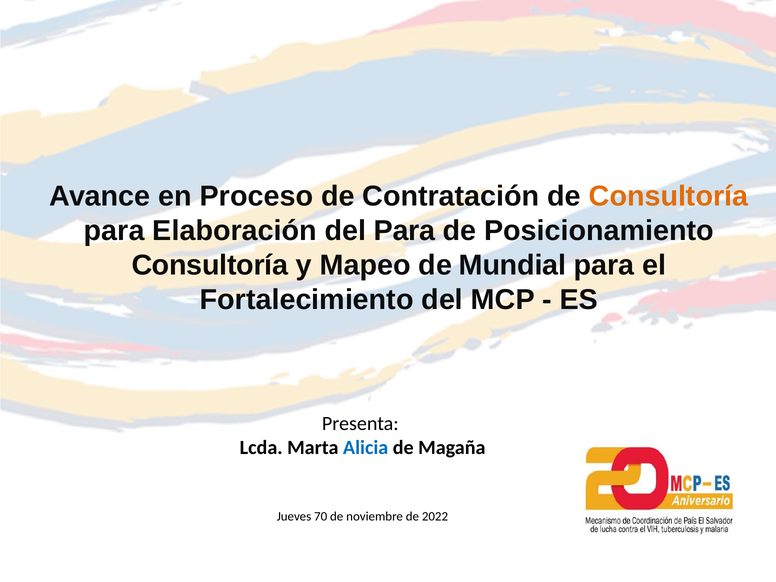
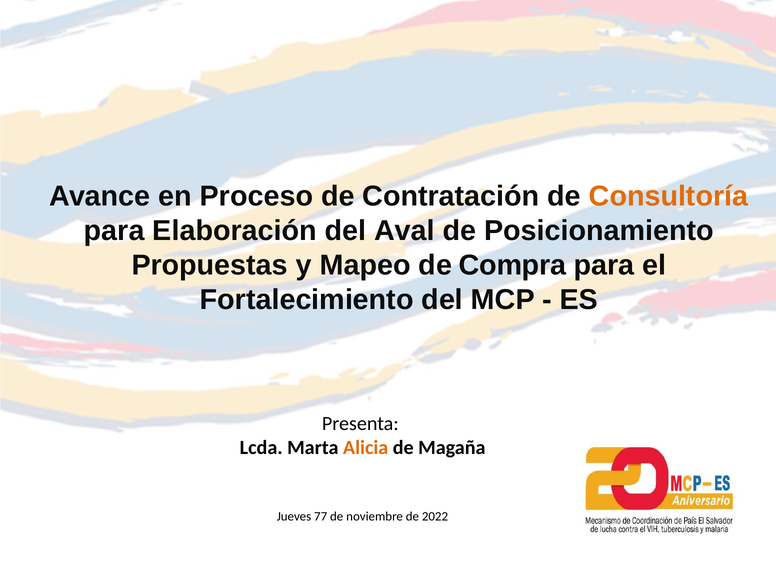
del Para: Para -> Aval
Consultoría at (210, 265): Consultoría -> Propuestas
Mundial: Mundial -> Compra
Alicia colour: blue -> orange
70: 70 -> 77
